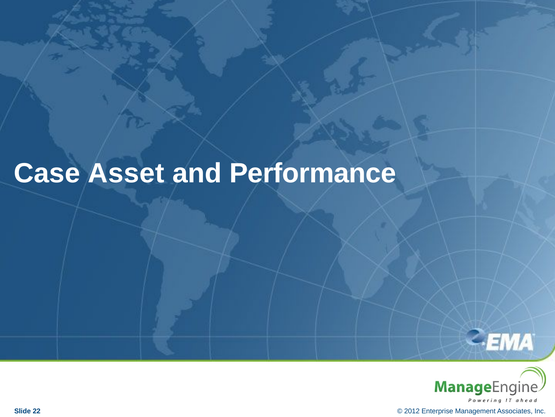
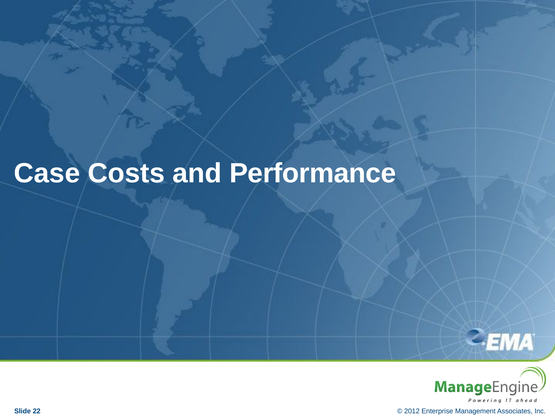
Asset: Asset -> Costs
